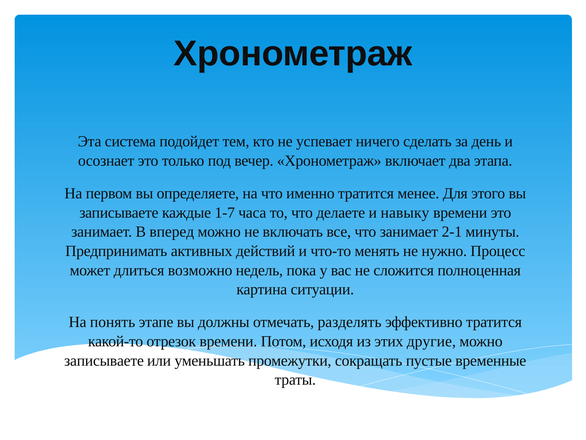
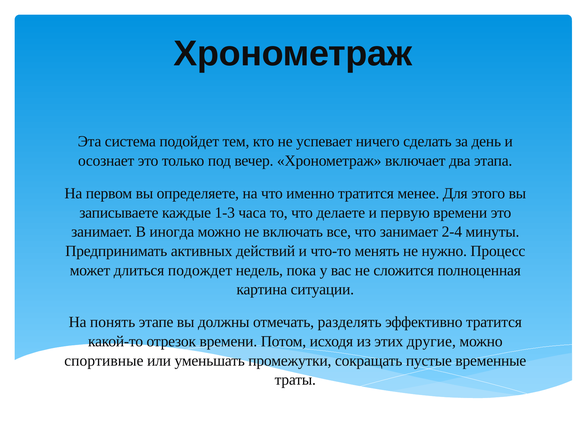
1-7: 1-7 -> 1-3
навыку: навыку -> первую
вперед: вперед -> иногда
2-1: 2-1 -> 2-4
возможно: возможно -> подождет
записываете at (104, 360): записываете -> спортивные
